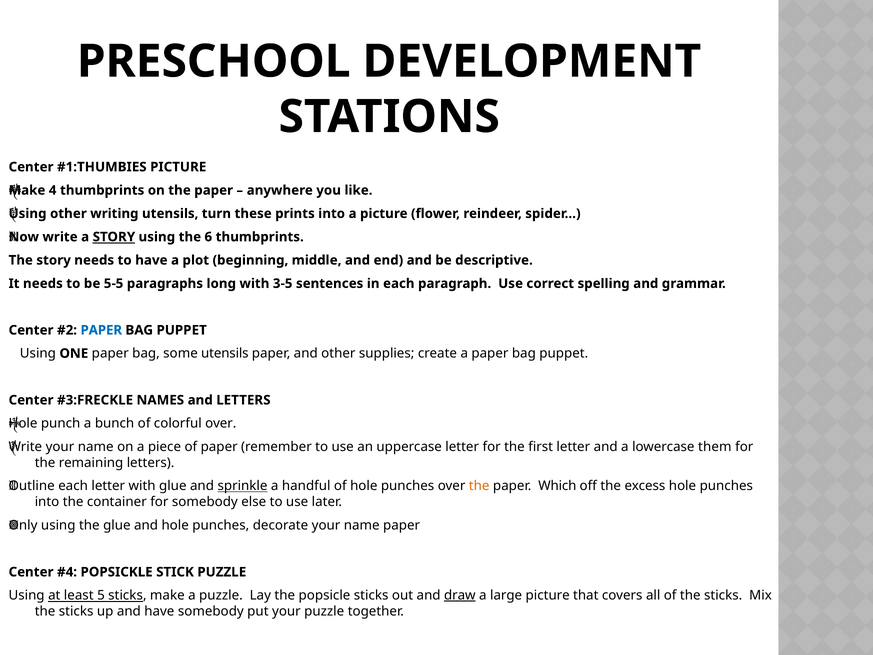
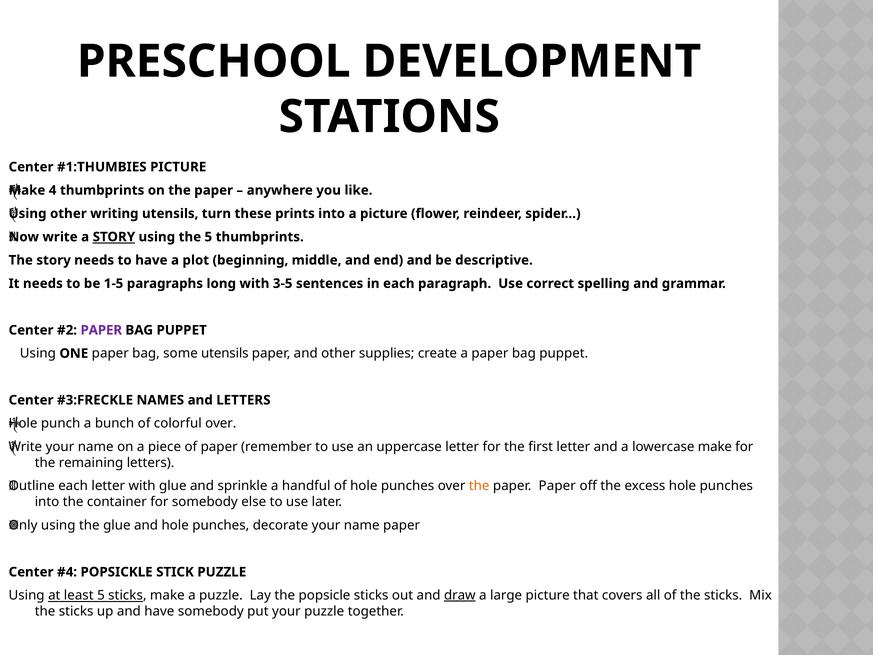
the 6: 6 -> 5
5-5: 5-5 -> 1-5
PAPER at (101, 330) colour: blue -> purple
lowercase them: them -> make
sprinkle underline: present -> none
paper Which: Which -> Paper
